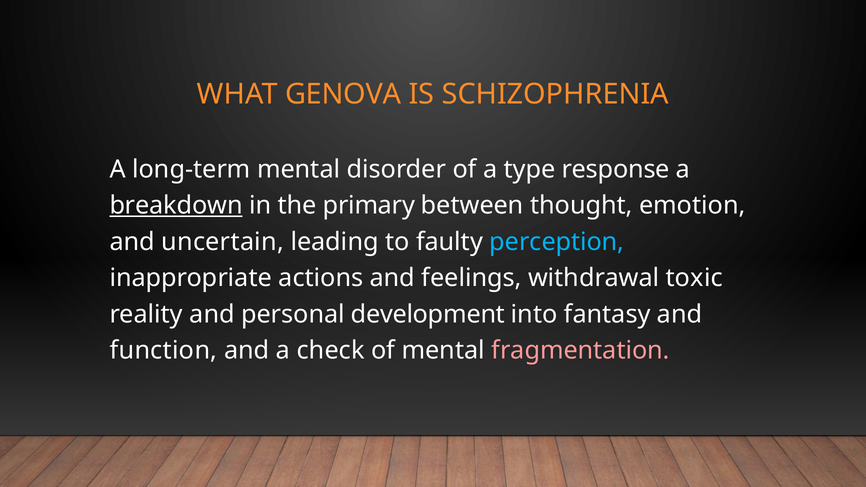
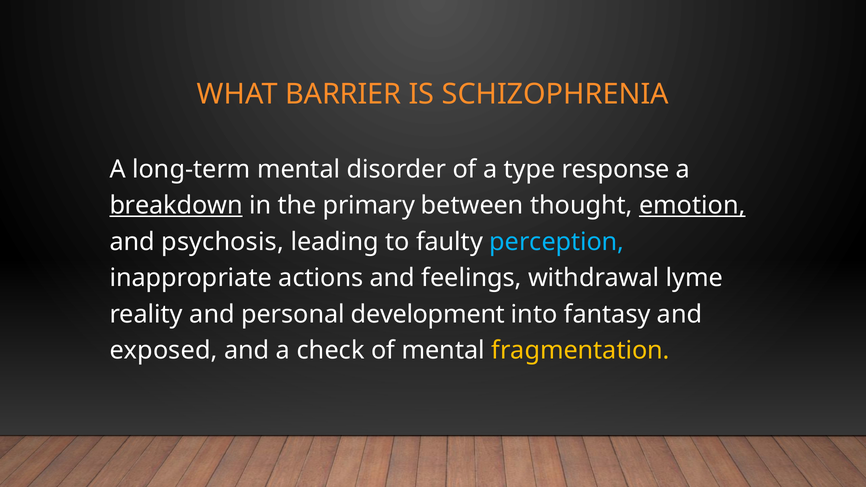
GENOVA: GENOVA -> BARRIER
emotion underline: none -> present
uncertain: uncertain -> psychosis
toxic: toxic -> lyme
function: function -> exposed
fragmentation colour: pink -> yellow
